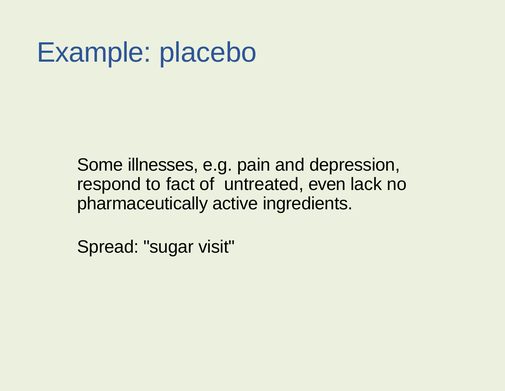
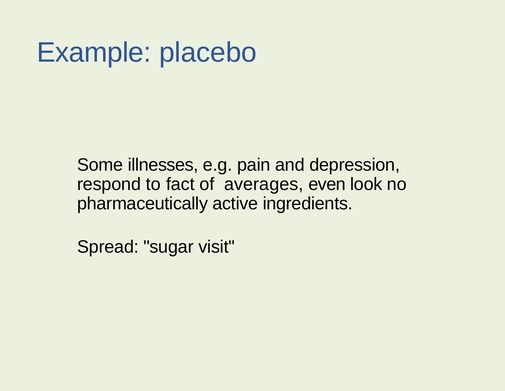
untreated: untreated -> averages
lack: lack -> look
